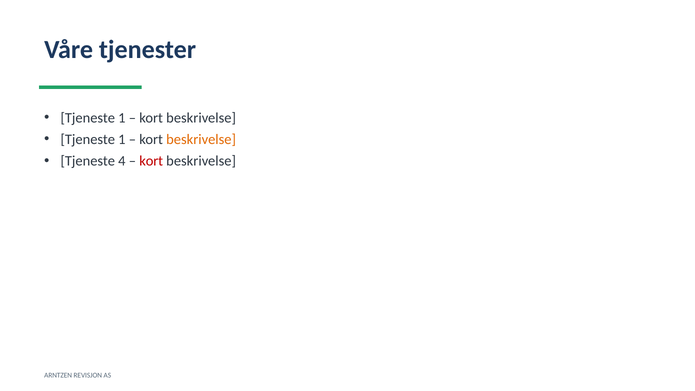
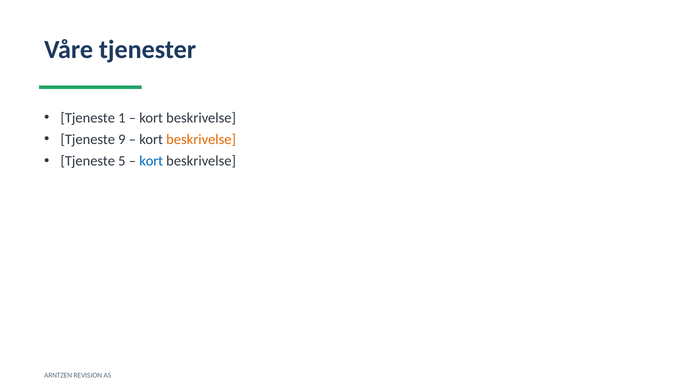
1 at (122, 139): 1 -> 9
4: 4 -> 5
kort at (151, 161) colour: red -> blue
